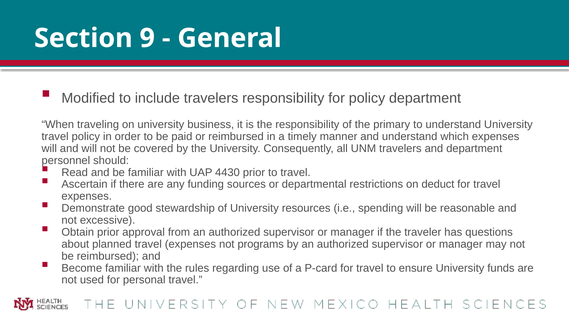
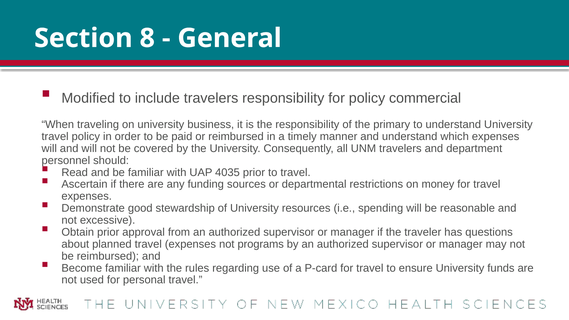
9: 9 -> 8
policy department: department -> commercial
4430: 4430 -> 4035
deduct: deduct -> money
